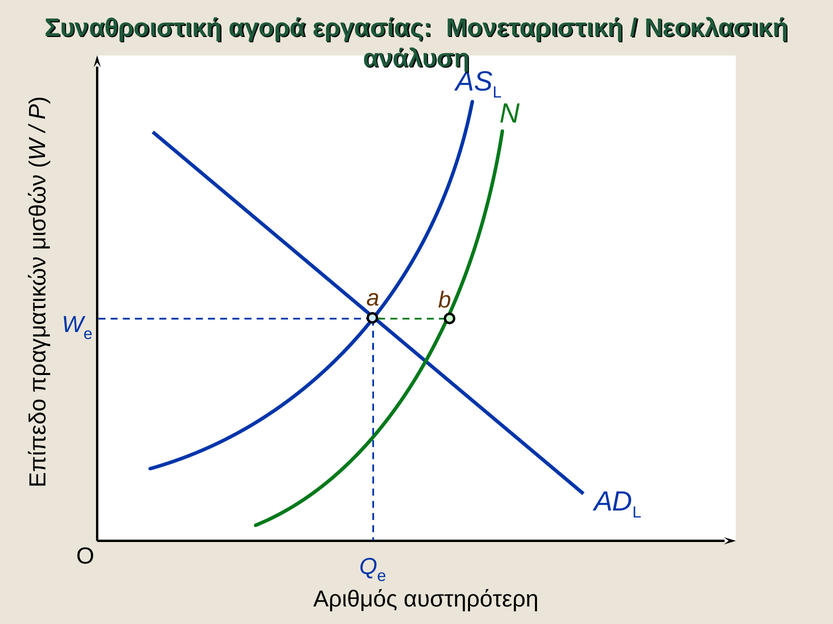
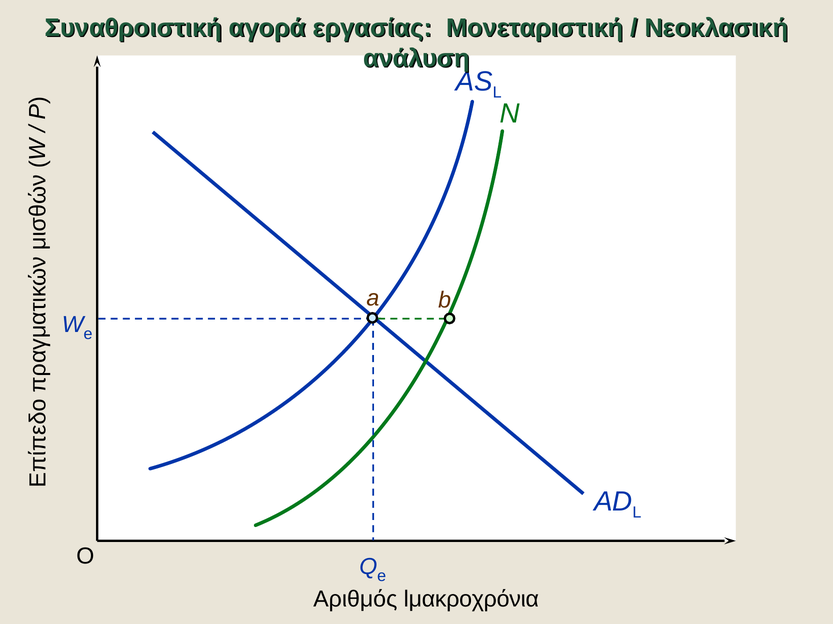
αυστηρότερη: αυστηρότερη -> lμακροχρόνια
